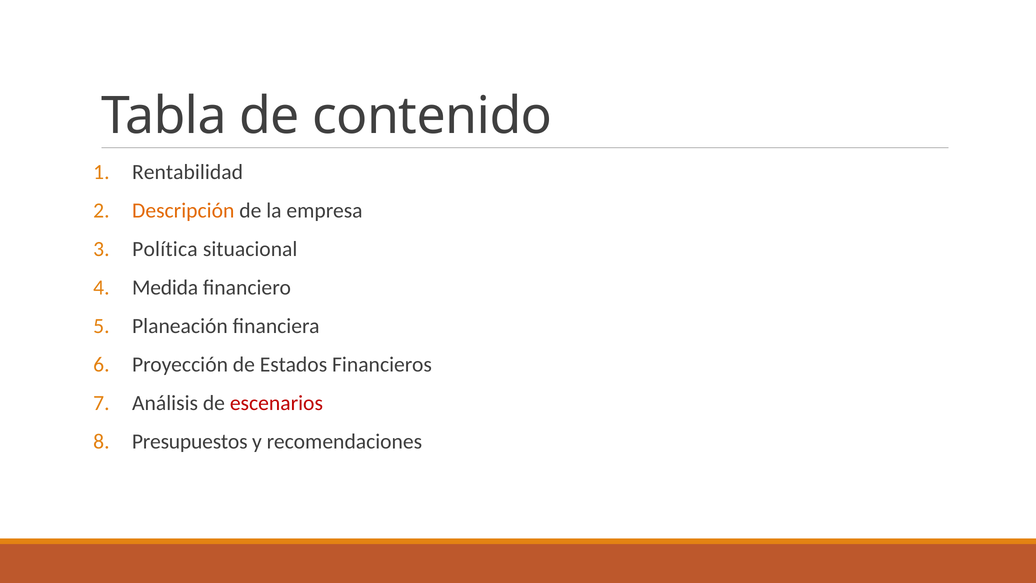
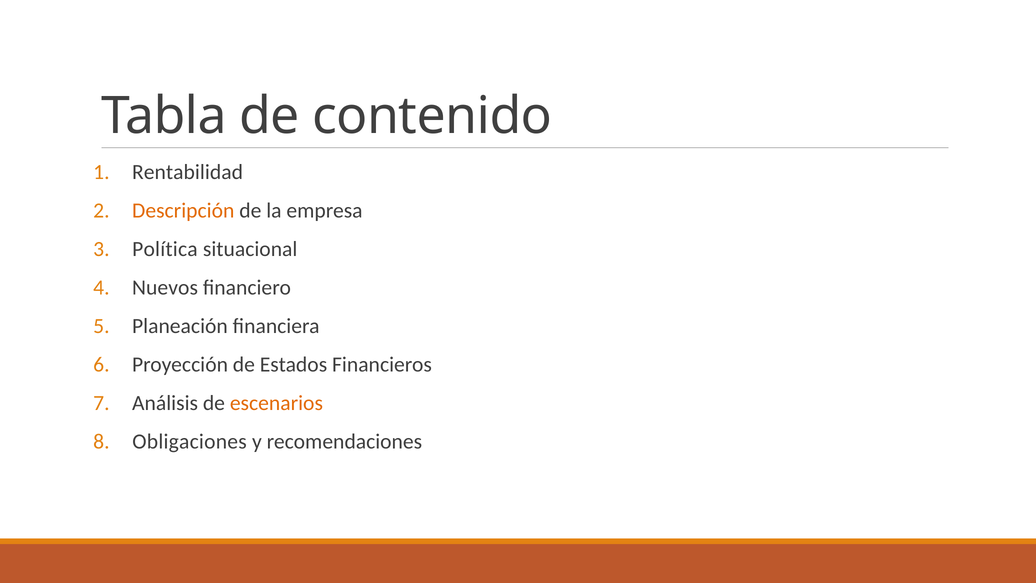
Medida: Medida -> Nuevos
escenarios colour: red -> orange
Presupuestos: Presupuestos -> Obligaciones
